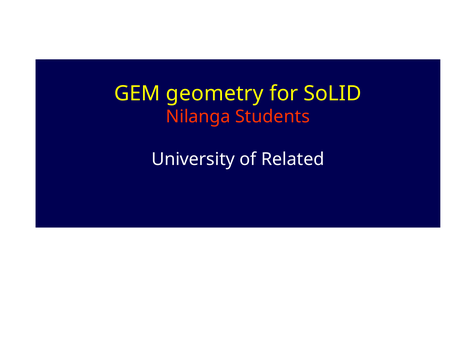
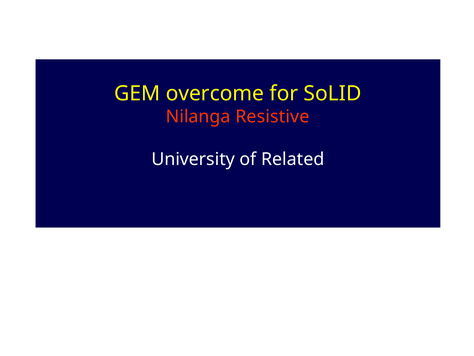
geometry: geometry -> overcome
Students: Students -> Resistive
